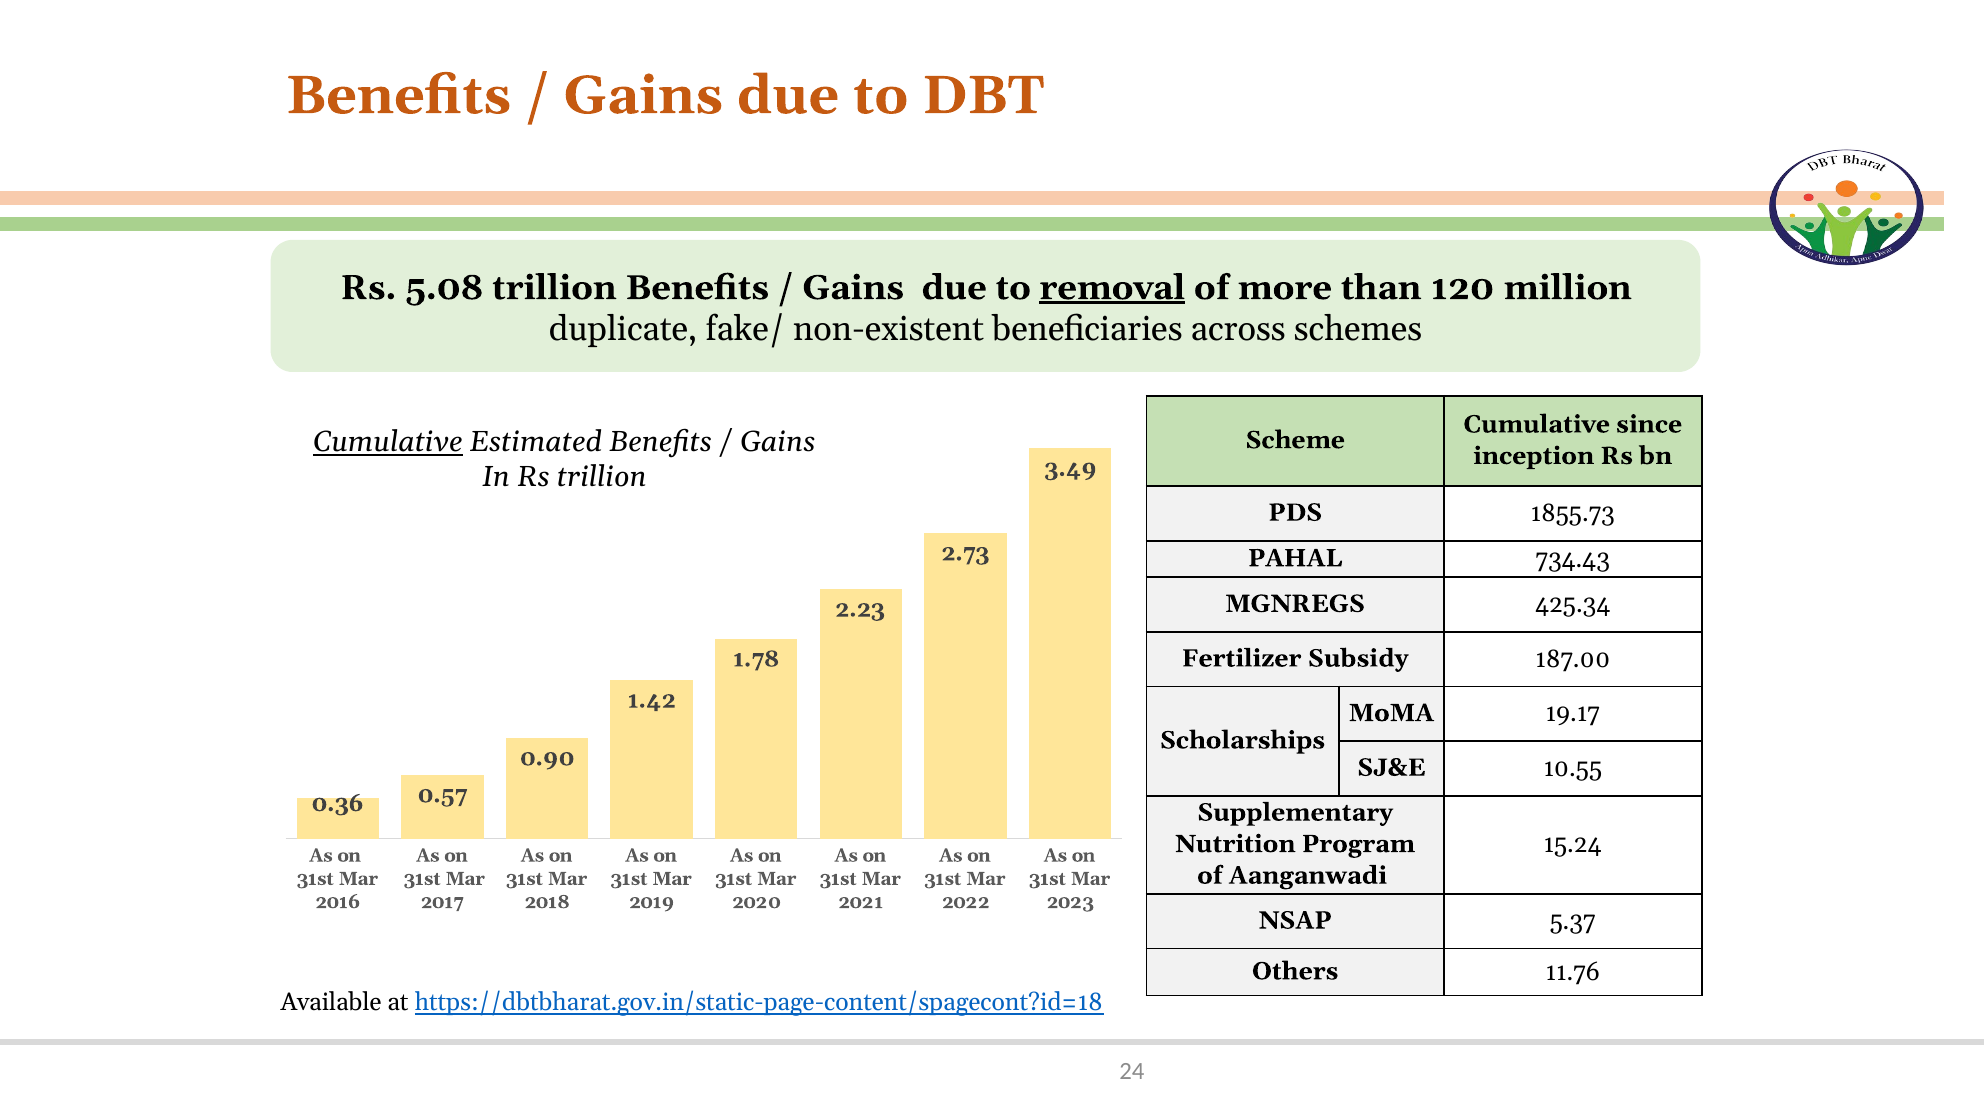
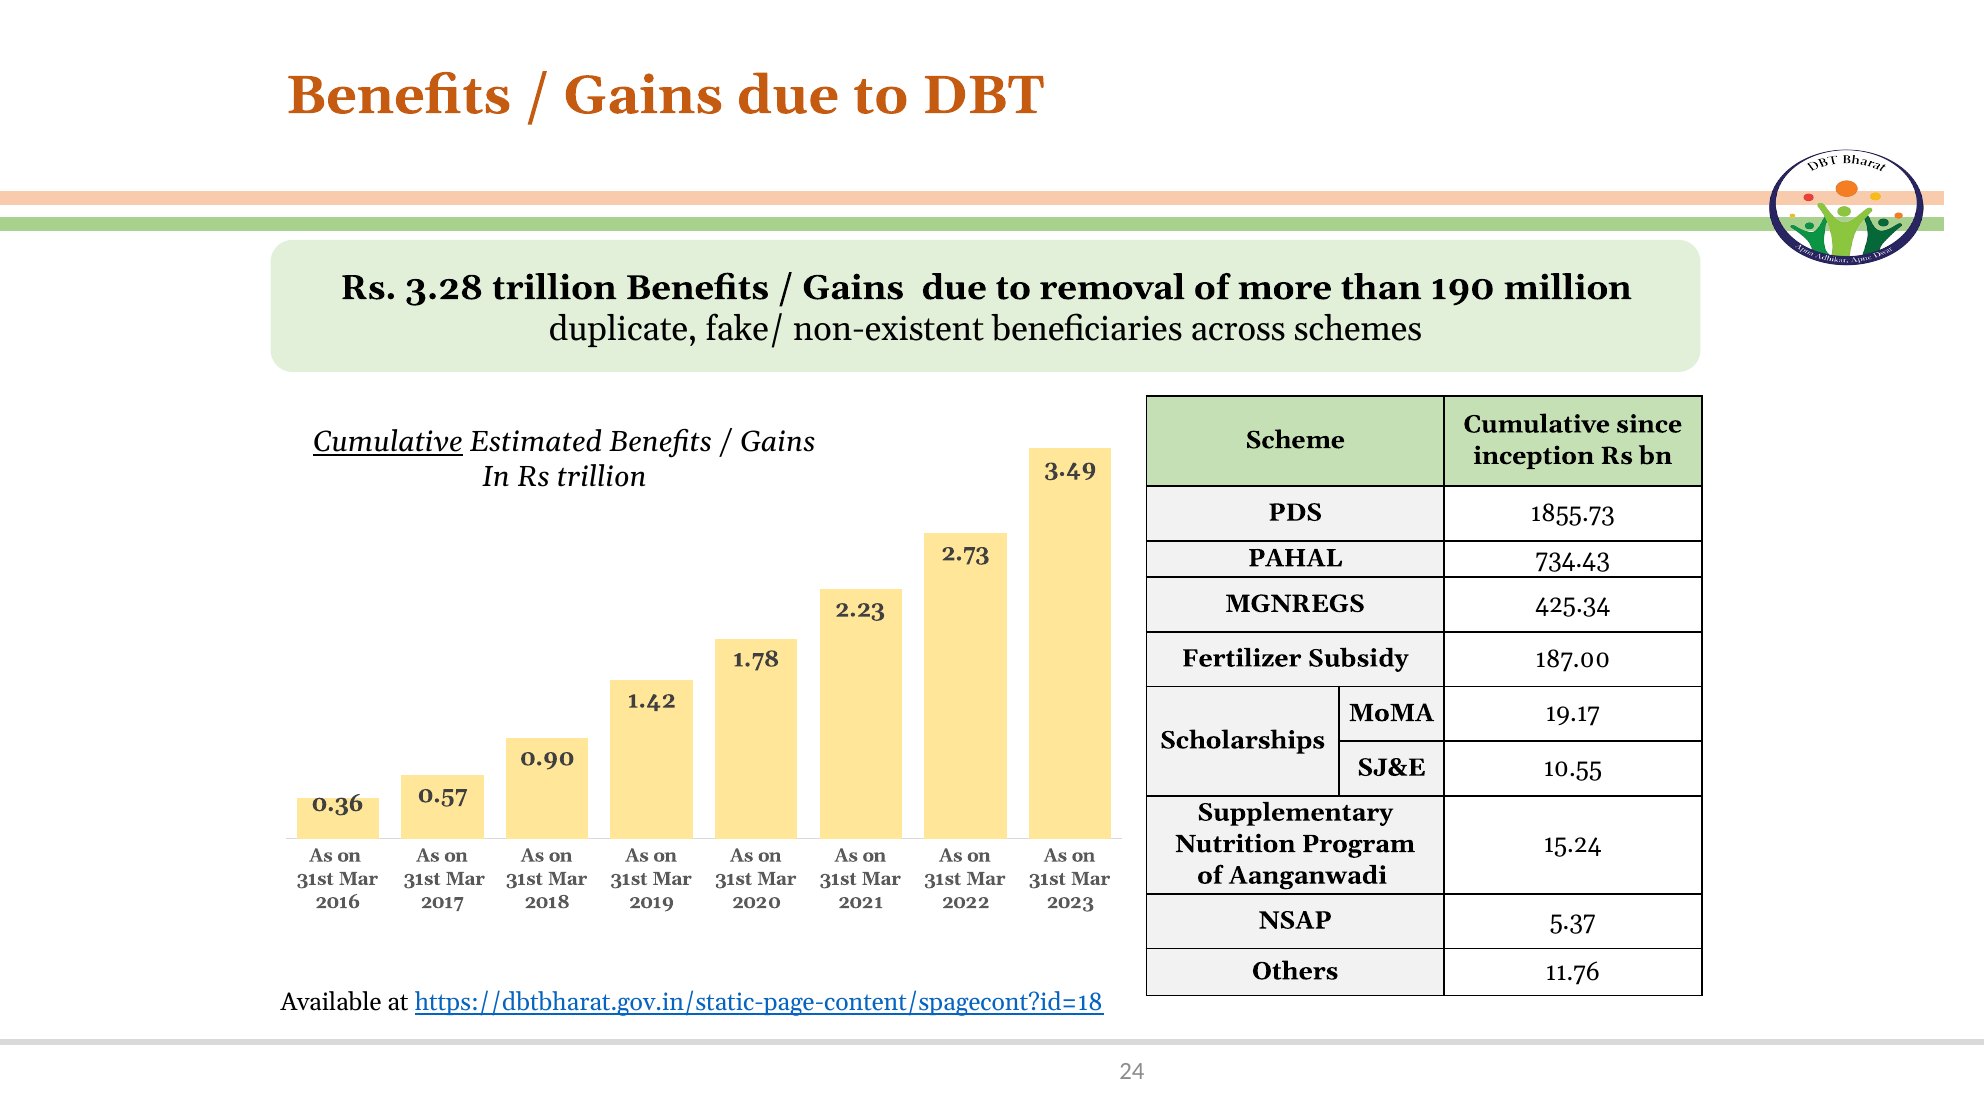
5.08: 5.08 -> 3.28
removal underline: present -> none
120: 120 -> 190
